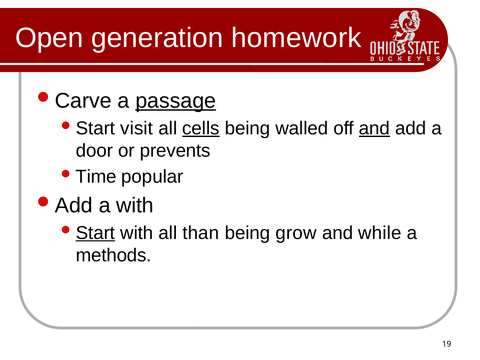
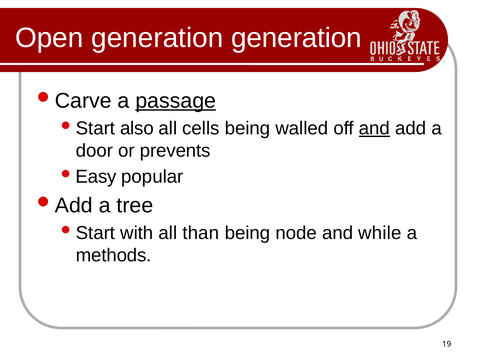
generation homework: homework -> generation
visit: visit -> also
cells underline: present -> none
Time: Time -> Easy
a with: with -> tree
Start at (95, 233) underline: present -> none
grow: grow -> node
